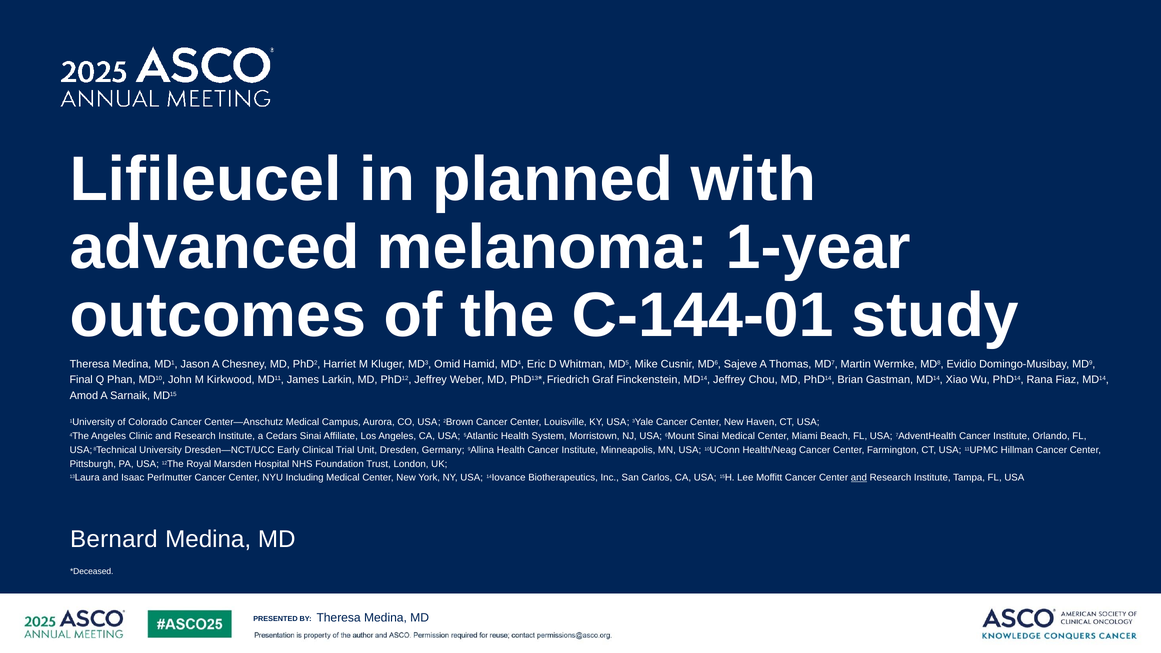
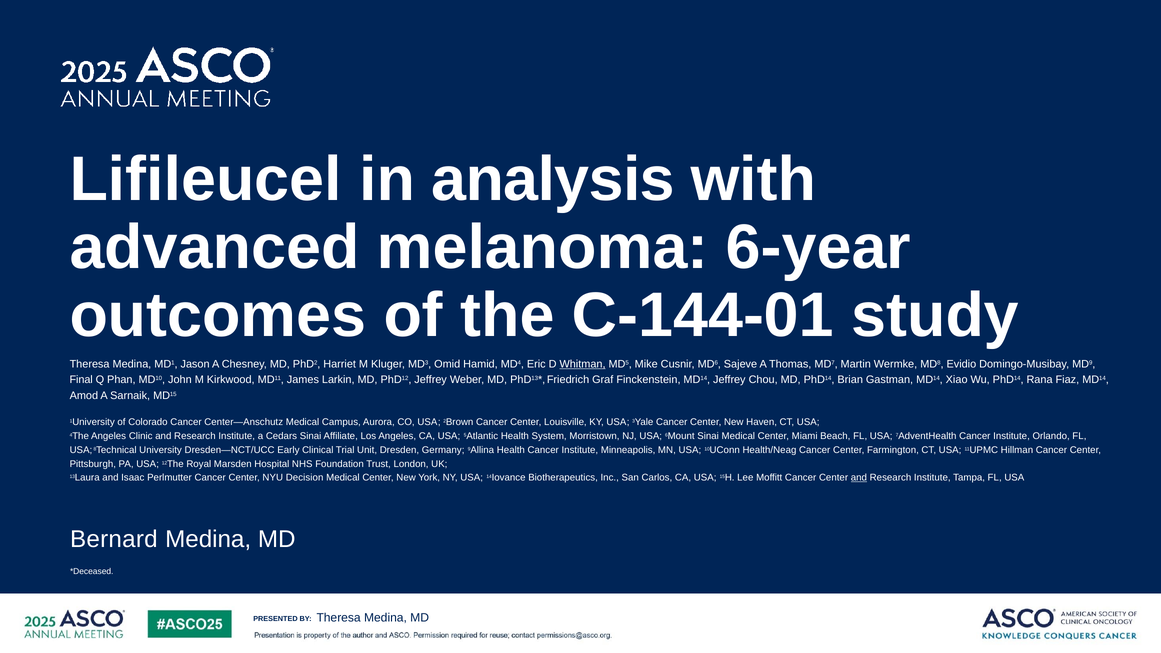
planned: planned -> analysis
1-year: 1-year -> 6-year
Whitman underline: none -> present
Including: Including -> Decision
